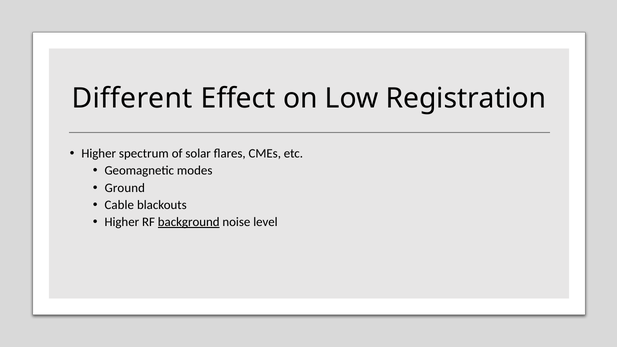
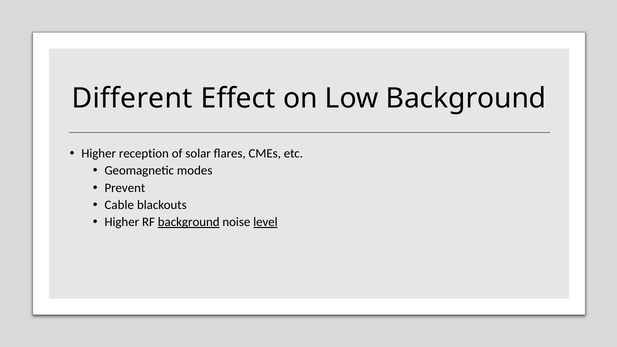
Low Registration: Registration -> Background
spectrum: spectrum -> reception
Ground: Ground -> Prevent
level underline: none -> present
